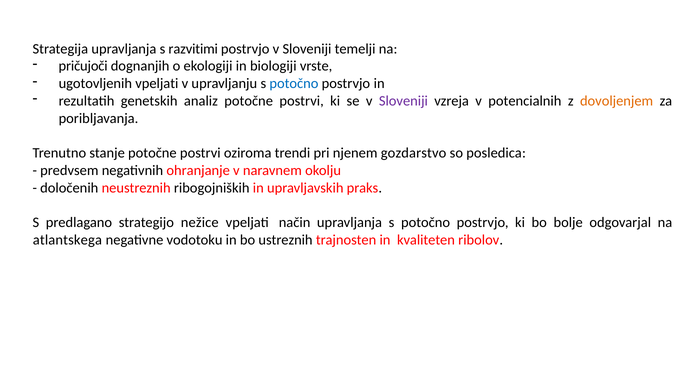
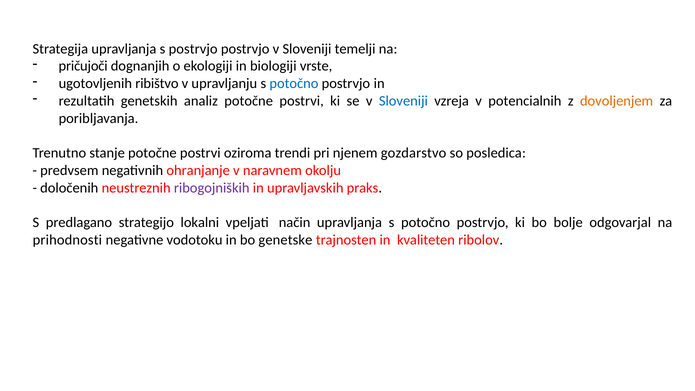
s razvitimi: razvitimi -> postrvjo
ugotovljenih vpeljati: vpeljati -> ribištvo
Sloveniji at (403, 101) colour: purple -> blue
ribogojniških colour: black -> purple
nežice: nežice -> lokalni
atlantskega: atlantskega -> prihodnosti
ustreznih: ustreznih -> genetske
